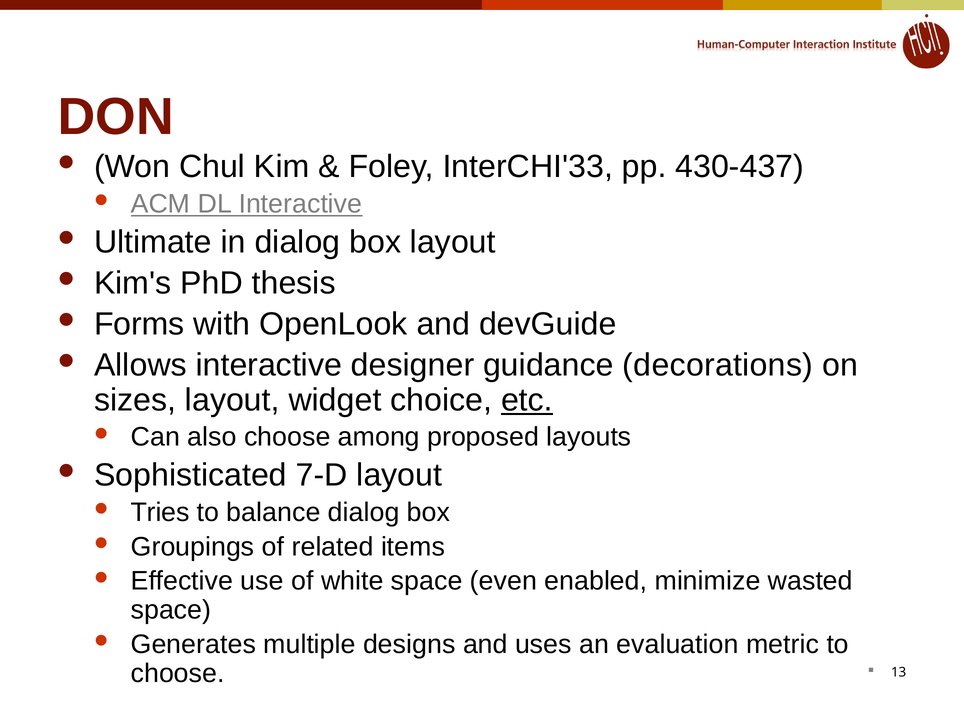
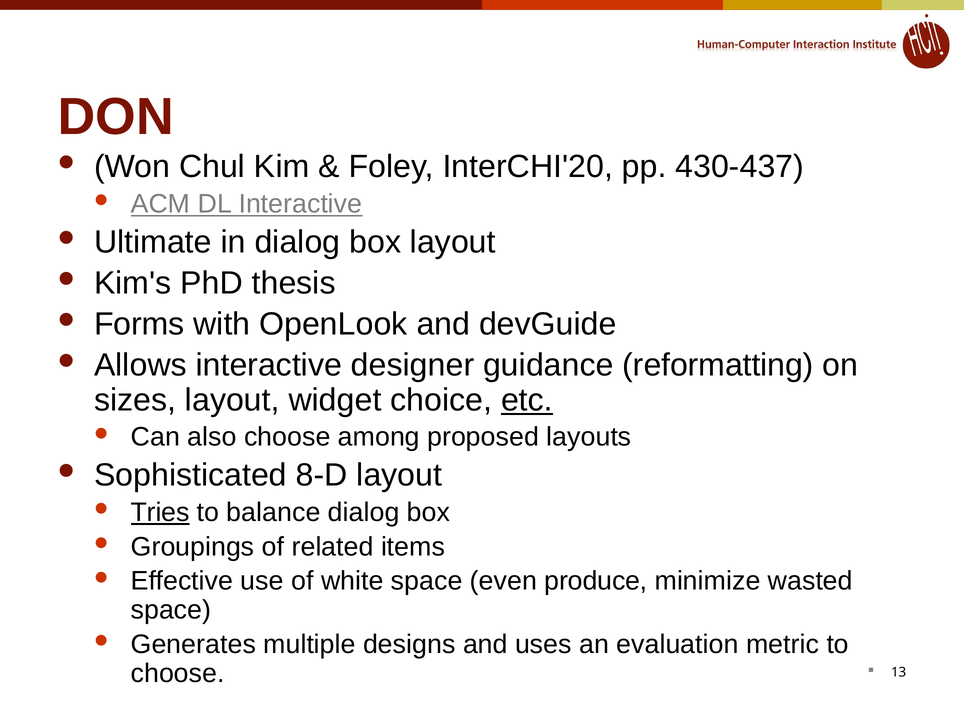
InterCHI'33: InterCHI'33 -> InterCHI'20
decorations: decorations -> reformatting
7-D: 7-D -> 8-D
Tries underline: none -> present
enabled: enabled -> produce
